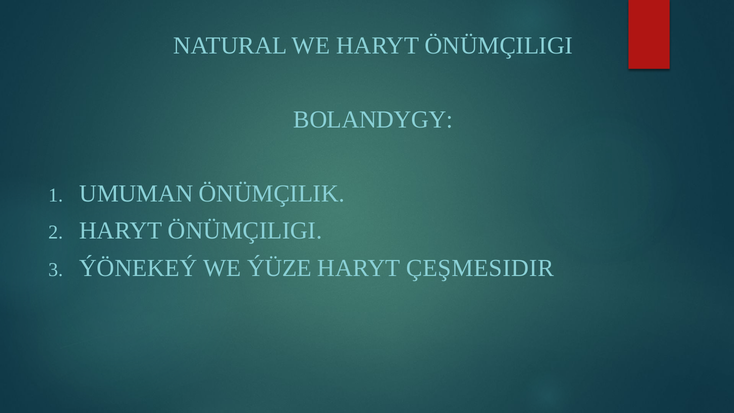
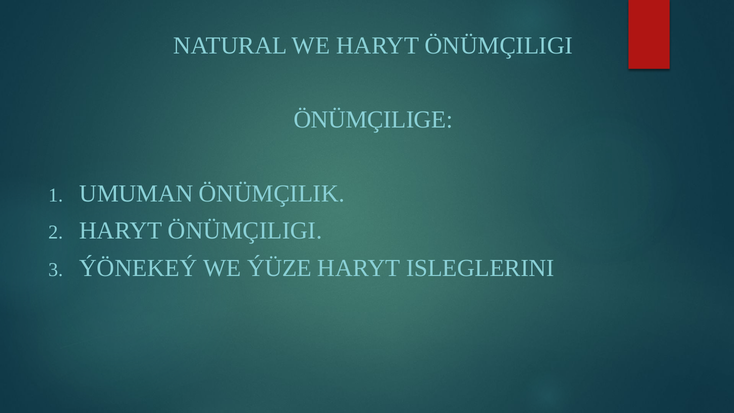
BOLANDYGY: BOLANDYGY -> ÖNÜMÇILIGE
ÇEŞMESIDIR: ÇEŞMESIDIR -> ISLEGLERINI
